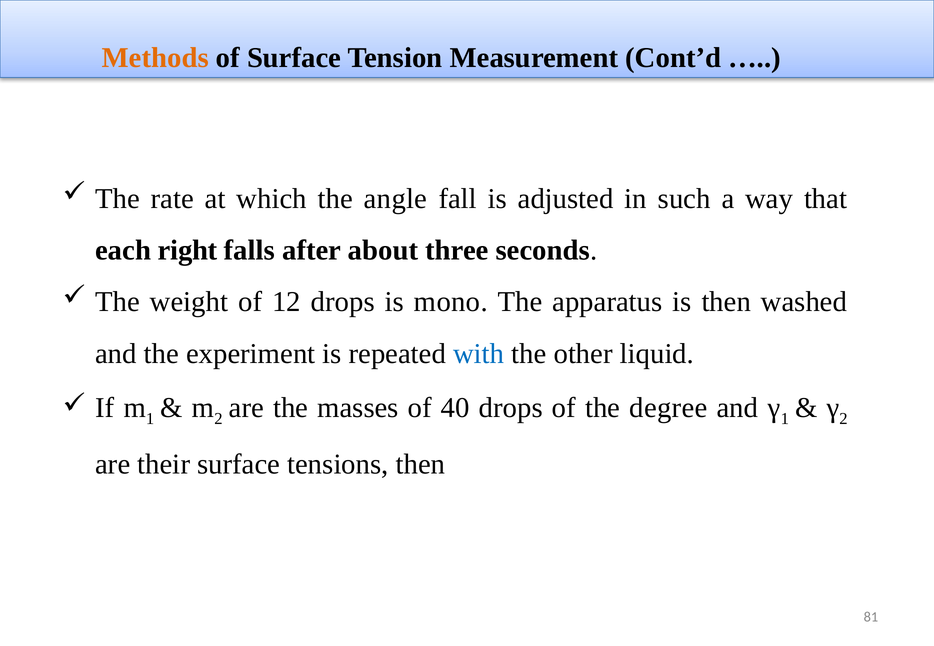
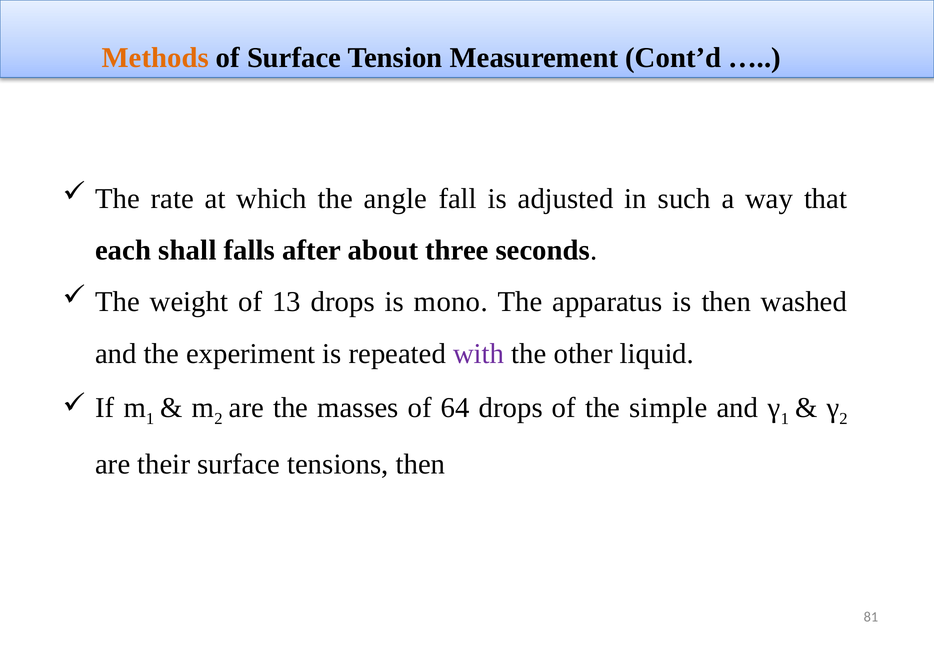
right: right -> shall
12: 12 -> 13
with colour: blue -> purple
40: 40 -> 64
degree: degree -> simple
